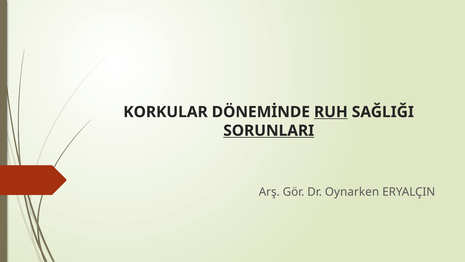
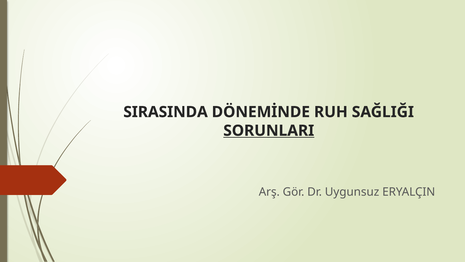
KORKULAR: KORKULAR -> SIRASINDA
RUH underline: present -> none
Oynarken: Oynarken -> Uygunsuz
